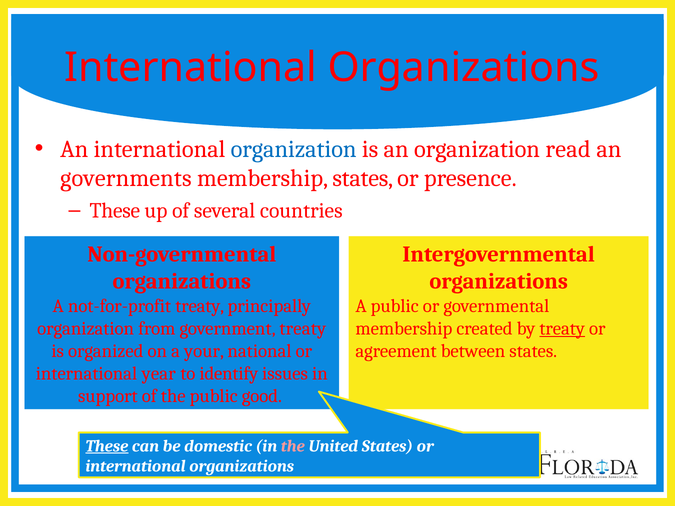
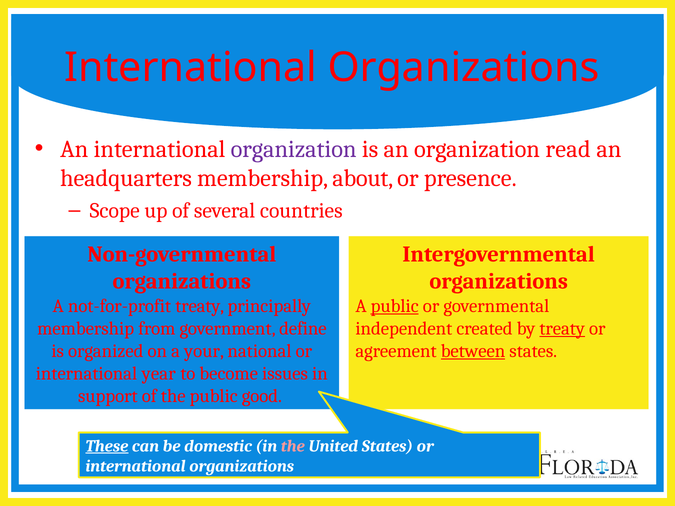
organization at (294, 149) colour: blue -> purple
governments: governments -> headquarters
membership states: states -> about
These at (115, 211): These -> Scope
public at (395, 306) underline: none -> present
organization at (86, 329): organization -> membership
government treaty: treaty -> define
membership at (404, 329): membership -> independent
between underline: none -> present
identify: identify -> become
